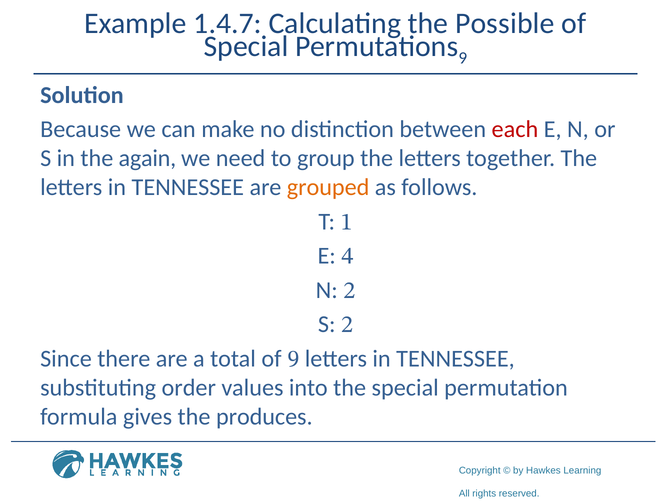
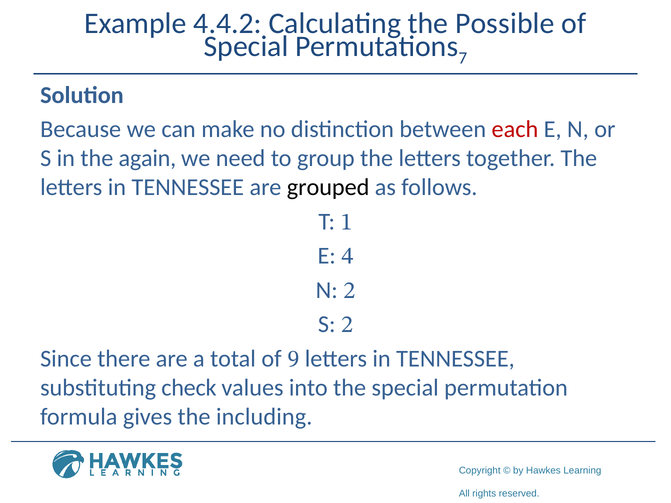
1.4.7: 1.4.7 -> 4.4.2
9 at (463, 58): 9 -> 7
grouped colour: orange -> black
order: order -> check
produces: produces -> including
